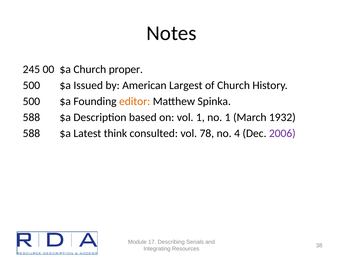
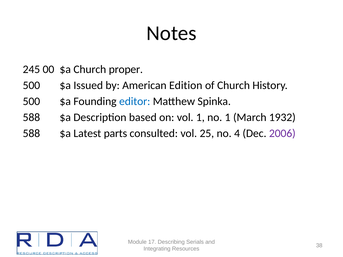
Largest: Largest -> Edition
editor colour: orange -> blue
think: think -> parts
78: 78 -> 25
